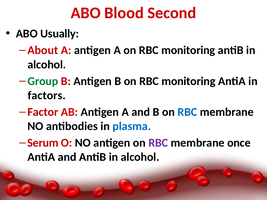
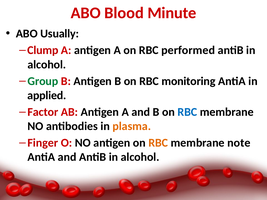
Second: Second -> Minute
About: About -> Clump
A on RBC monitoring: monitoring -> performed
factors: factors -> applied
plasma colour: blue -> orange
Serum: Serum -> Finger
RBC at (158, 143) colour: purple -> orange
once: once -> note
